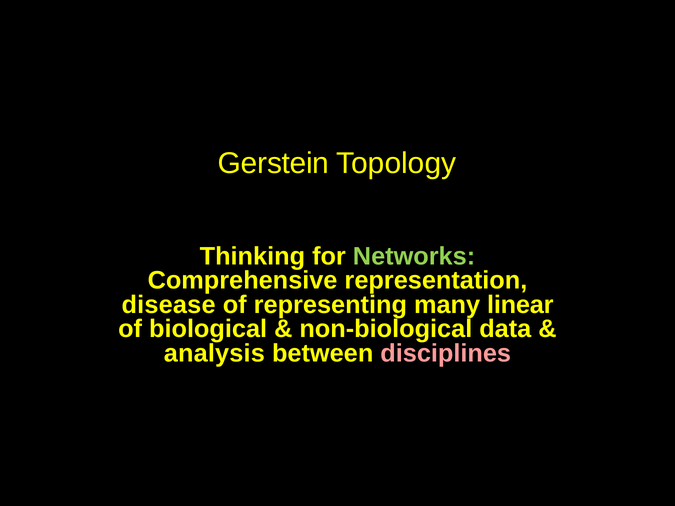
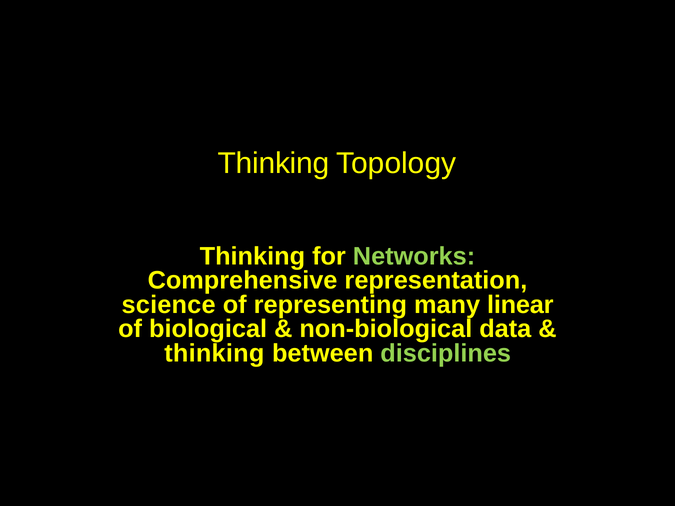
Gerstein at (274, 164): Gerstein -> Thinking
disease: disease -> science
analysis at (214, 354): analysis -> thinking
disciplines colour: pink -> light green
